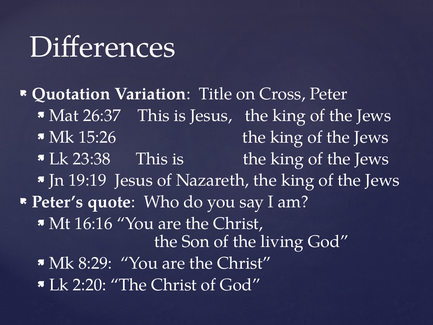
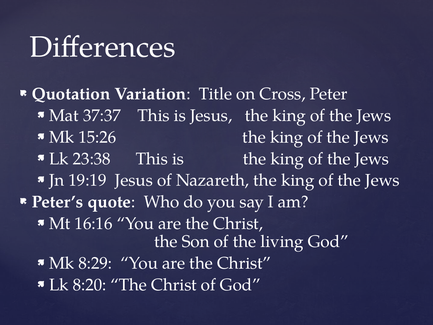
26:37: 26:37 -> 37:37
2:20: 2:20 -> 8:20
